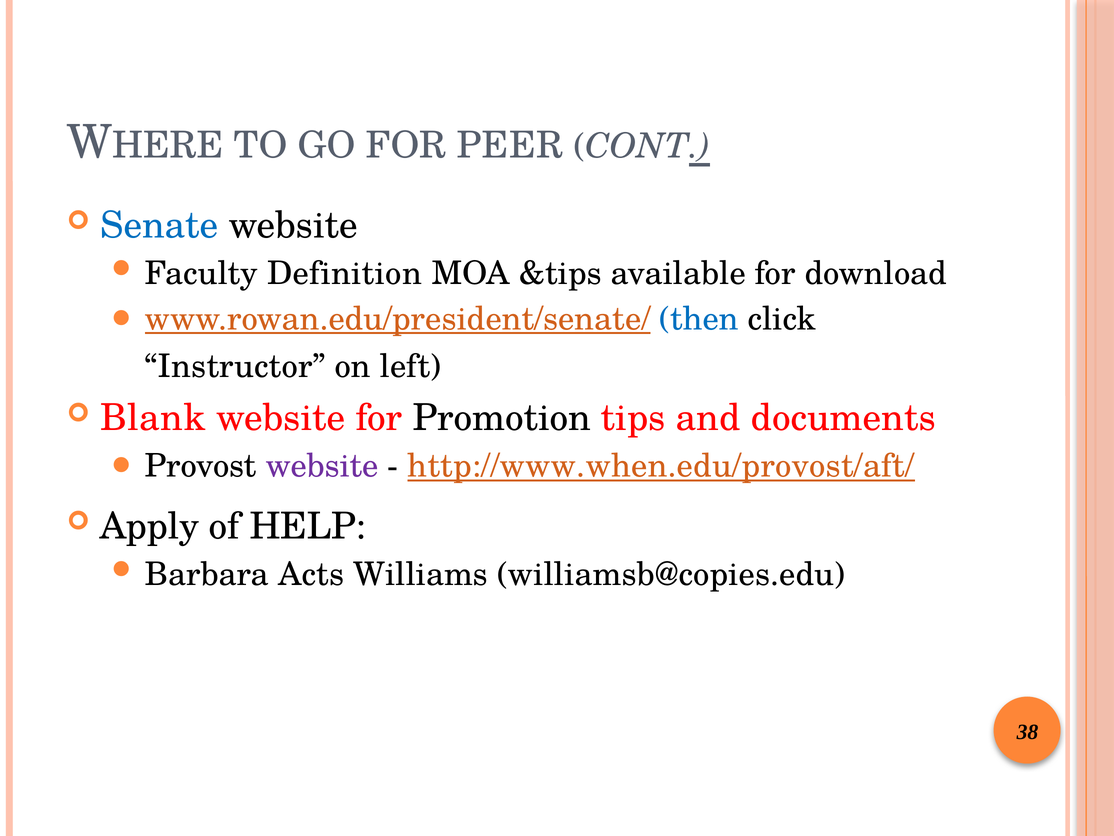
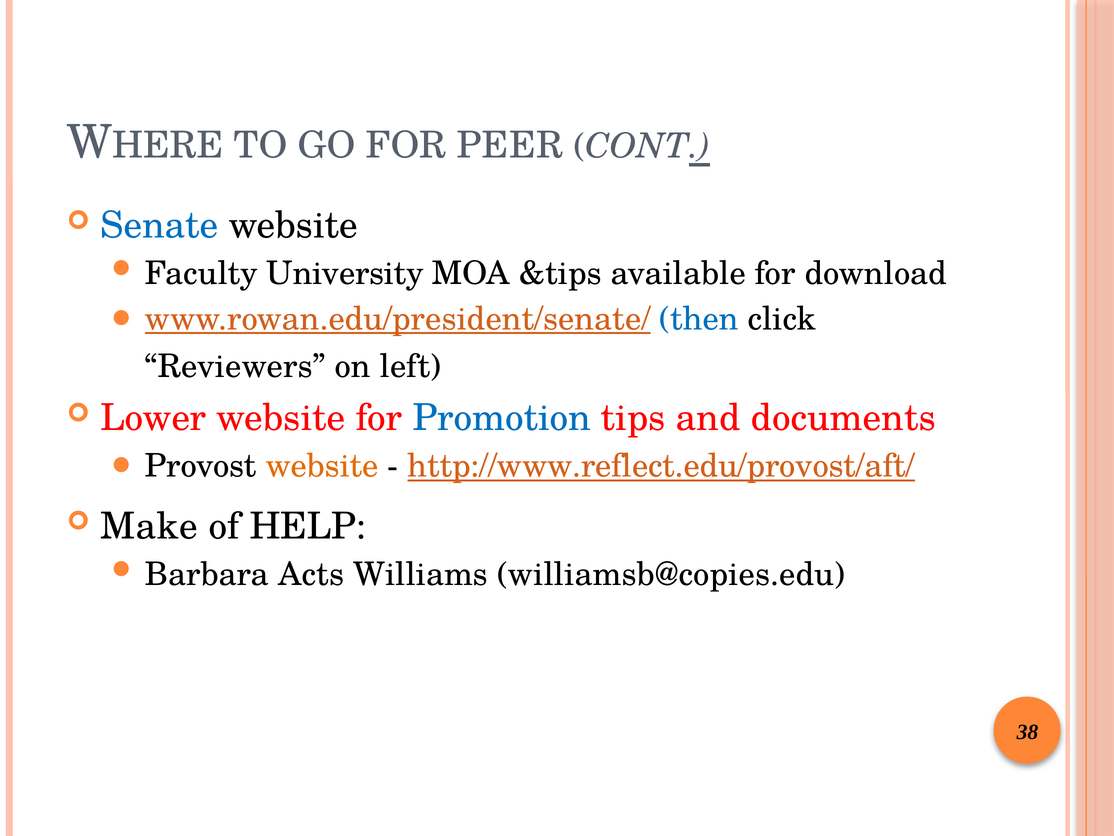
Definition: Definition -> University
Instructor: Instructor -> Reviewers
Blank: Blank -> Lower
Promotion colour: black -> blue
website at (322, 466) colour: purple -> orange
http://www.when.edu/provost/aft/: http://www.when.edu/provost/aft/ -> http://www.reflect.edu/provost/aft/
Apply: Apply -> Make
